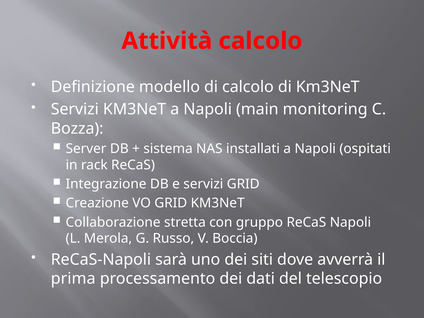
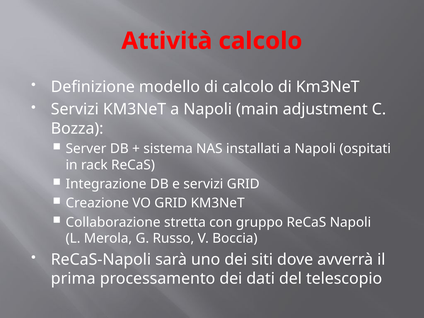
monitoring: monitoring -> adjustment
